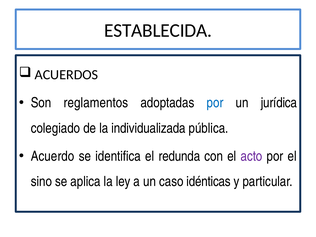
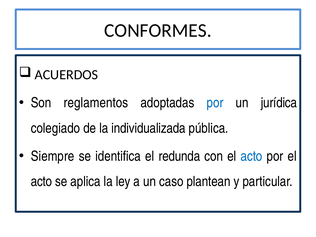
ESTABLECIDA: ESTABLECIDA -> CONFORMES
Acuerdo: Acuerdo -> Siempre
acto at (252, 156) colour: purple -> blue
sino at (41, 182): sino -> acto
idénticas: idénticas -> plantean
